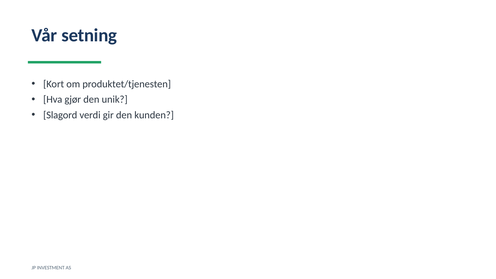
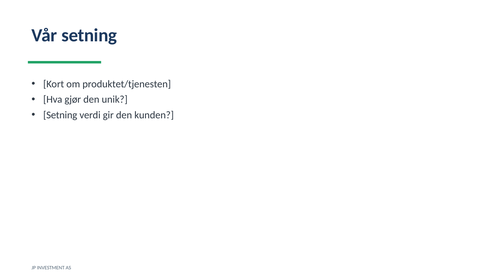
Slagord at (60, 115): Slagord -> Setning
